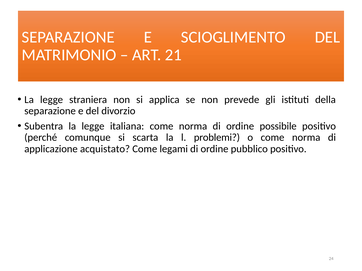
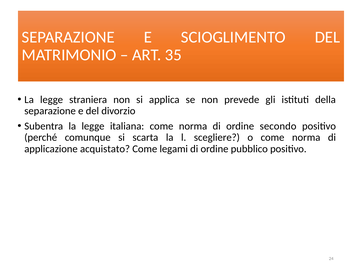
21: 21 -> 35
possibile: possibile -> secondo
problemi: problemi -> scegliere
